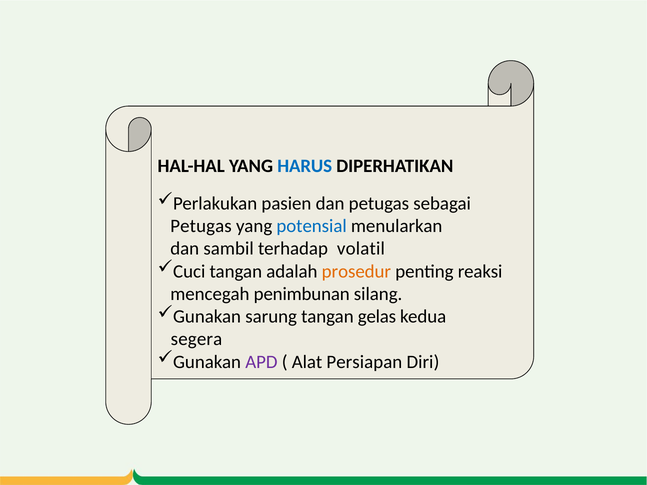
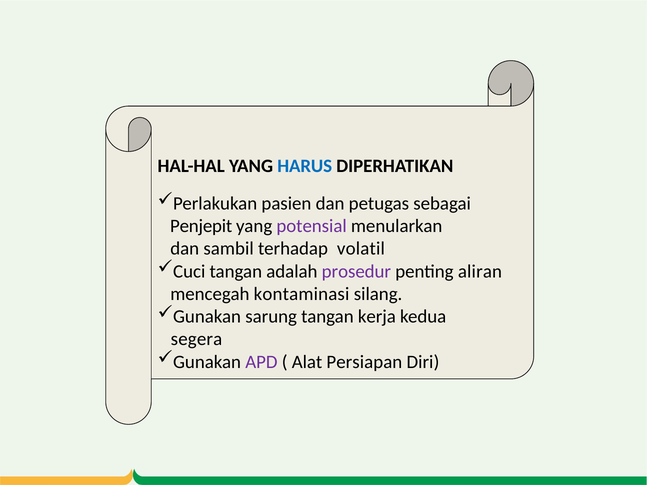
Petugas at (201, 226): Petugas -> Penjepit
potensial colour: blue -> purple
prosedur colour: orange -> purple
reaksi: reaksi -> aliran
penimbunan: penimbunan -> kontaminasi
gelas: gelas -> kerja
